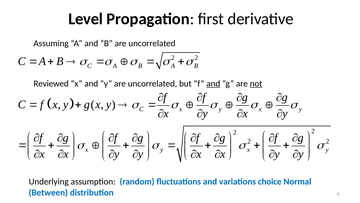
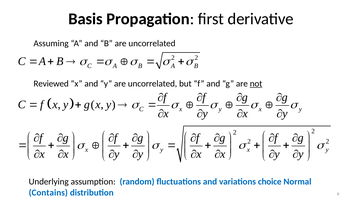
Level: Level -> Basis
and at (213, 83) underline: present -> none
Between: Between -> Contains
